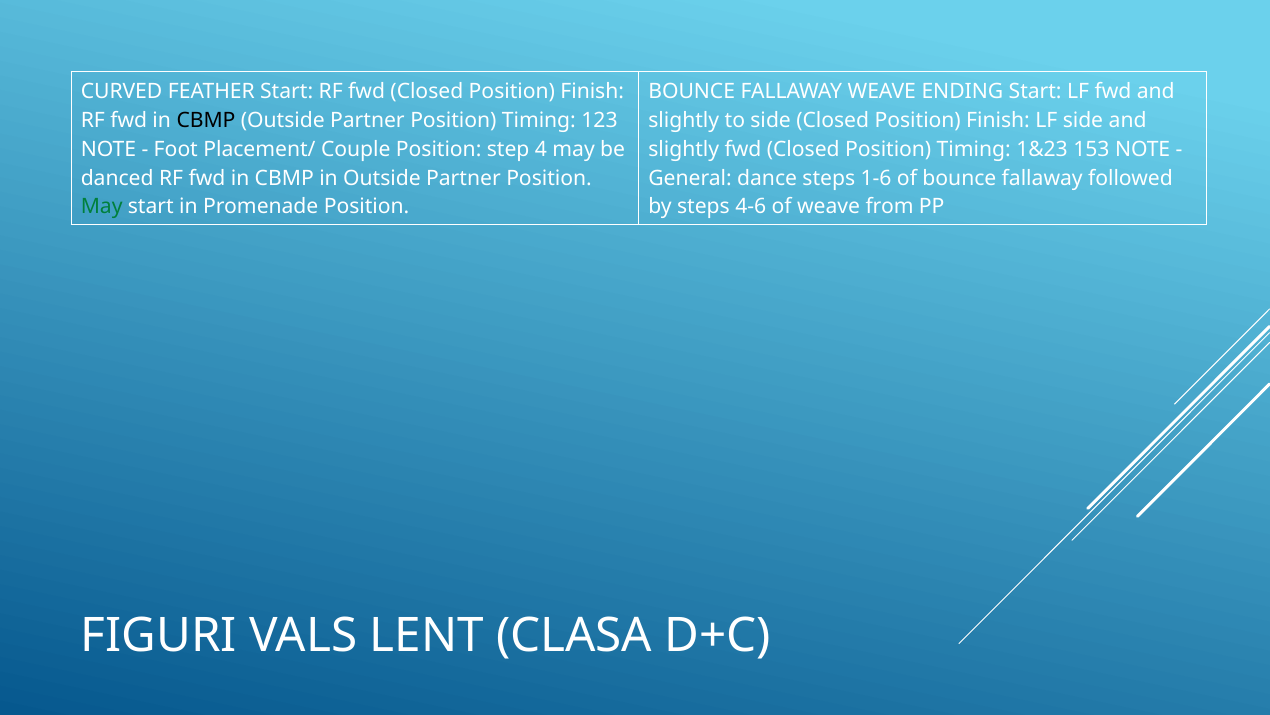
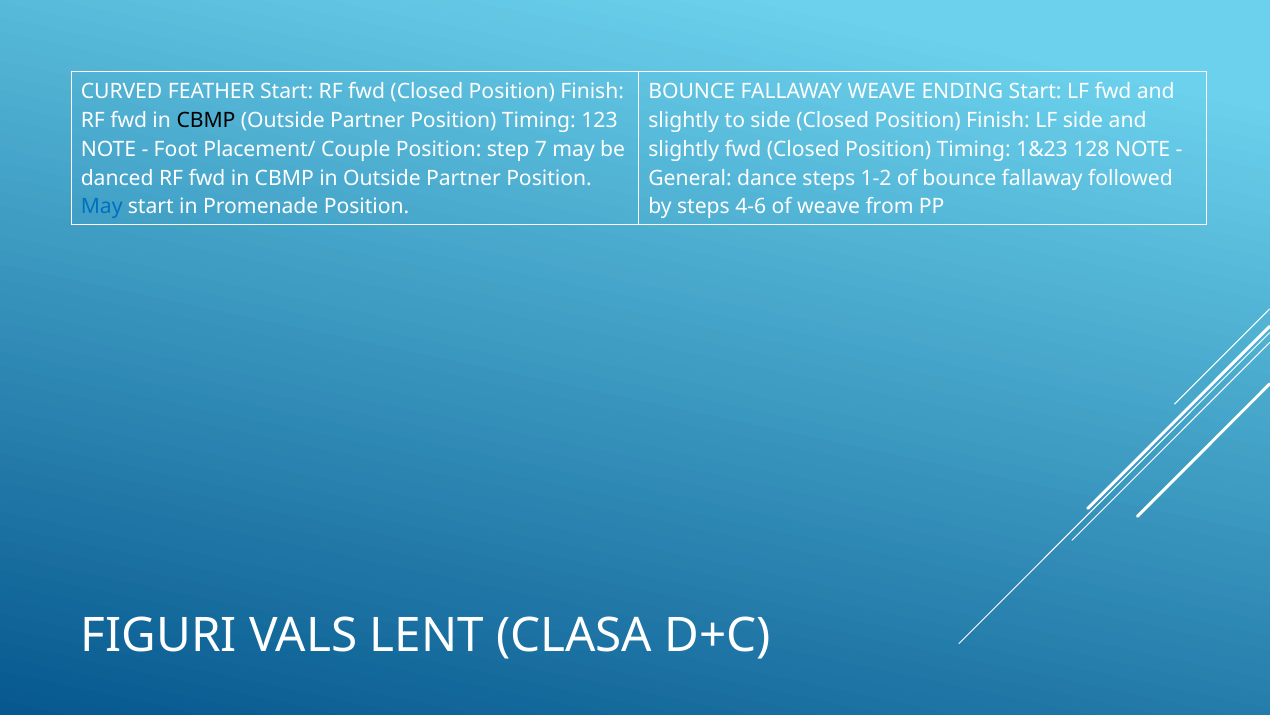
4: 4 -> 7
153: 153 -> 128
1-6: 1-6 -> 1-2
May at (102, 207) colour: green -> blue
